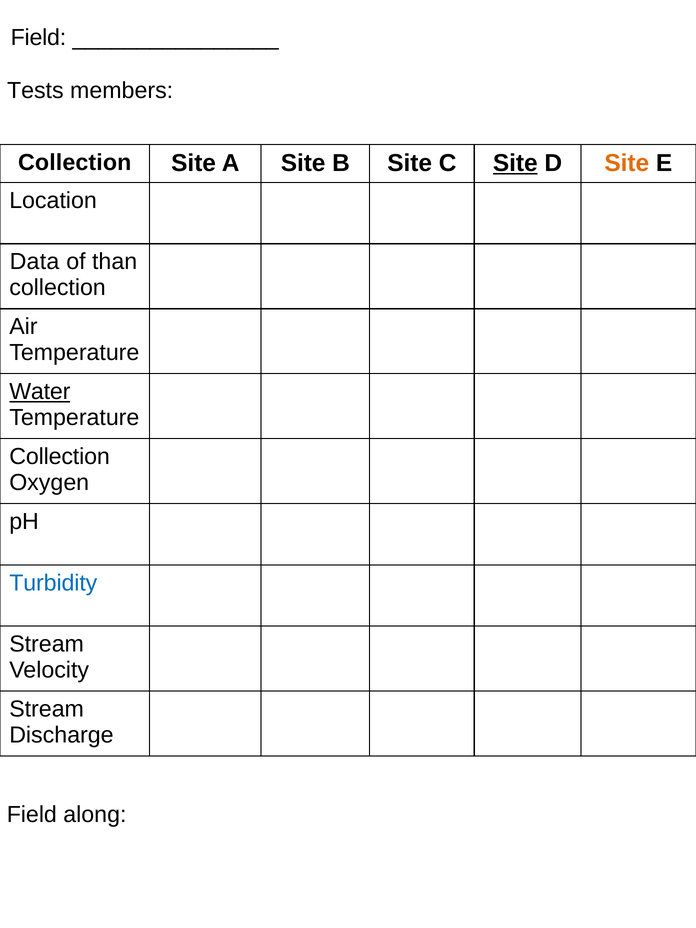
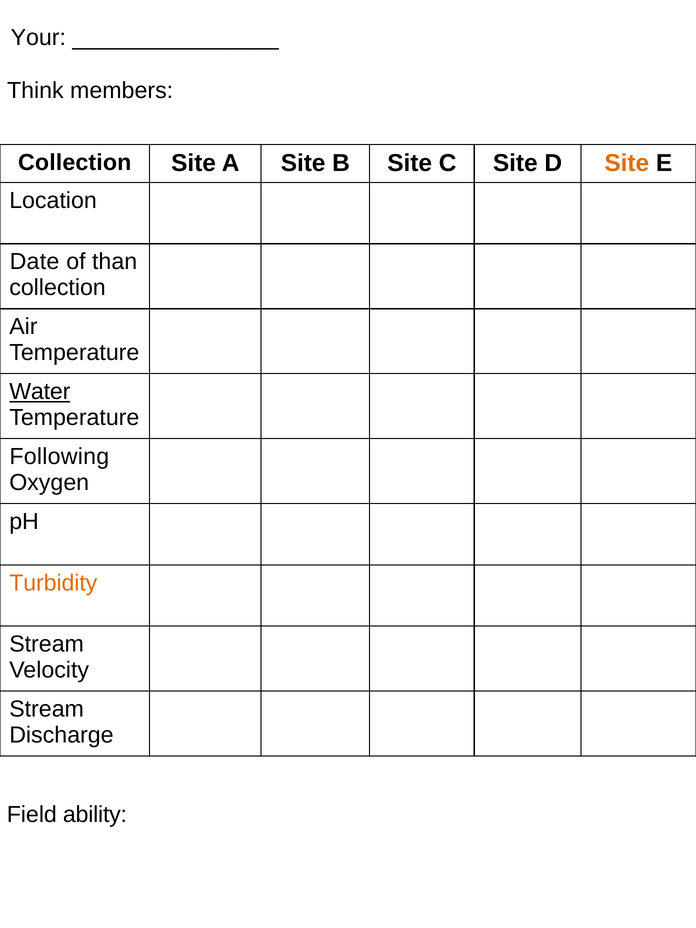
Field at (38, 38): Field -> Your
Tests: Tests -> Think
Site at (515, 163) underline: present -> none
Data: Data -> Date
Collection at (60, 457): Collection -> Following
Turbidity colour: blue -> orange
along: along -> ability
